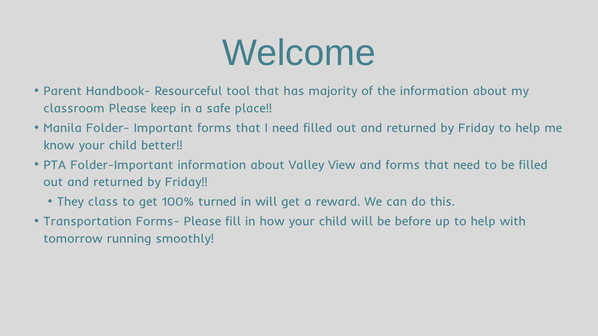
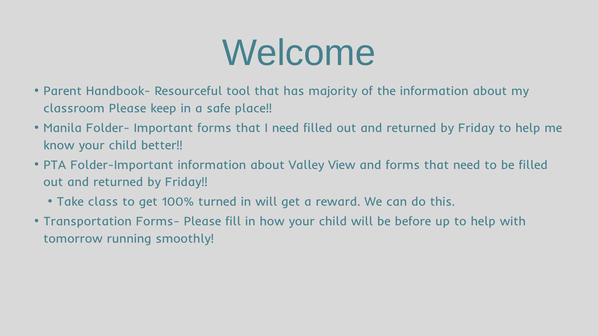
They: They -> Take
